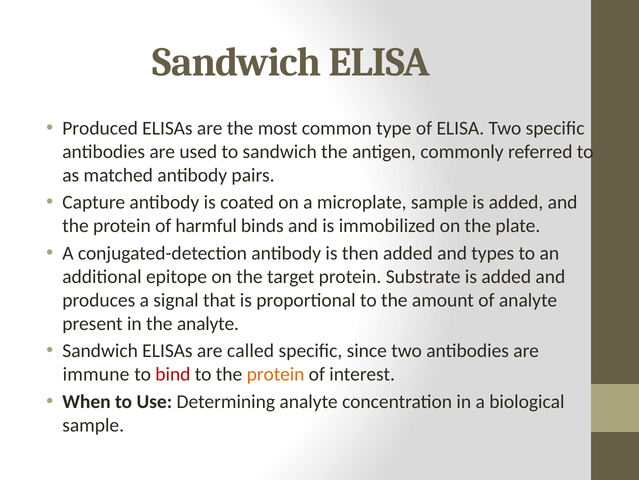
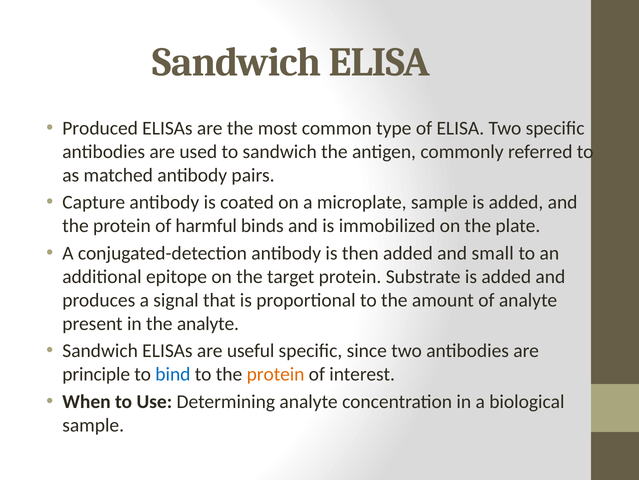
types: types -> small
called: called -> useful
immune: immune -> principle
bind colour: red -> blue
